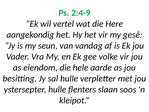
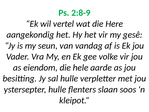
2:4-9: 2:4-9 -> 2:8-9
